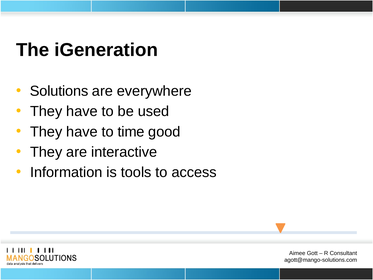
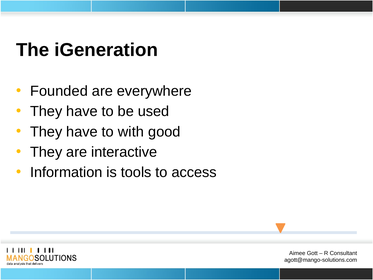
Solutions: Solutions -> Founded
time: time -> with
